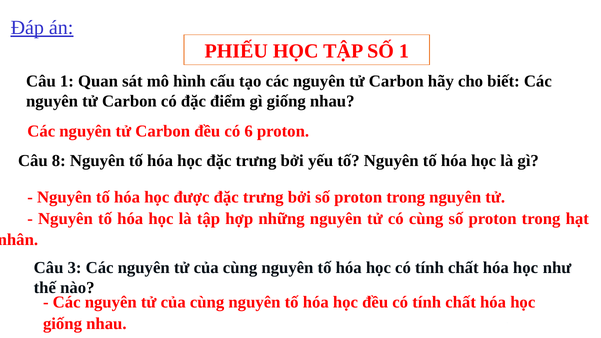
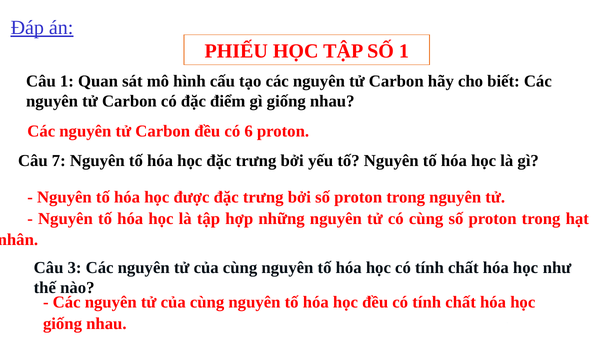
8: 8 -> 7
